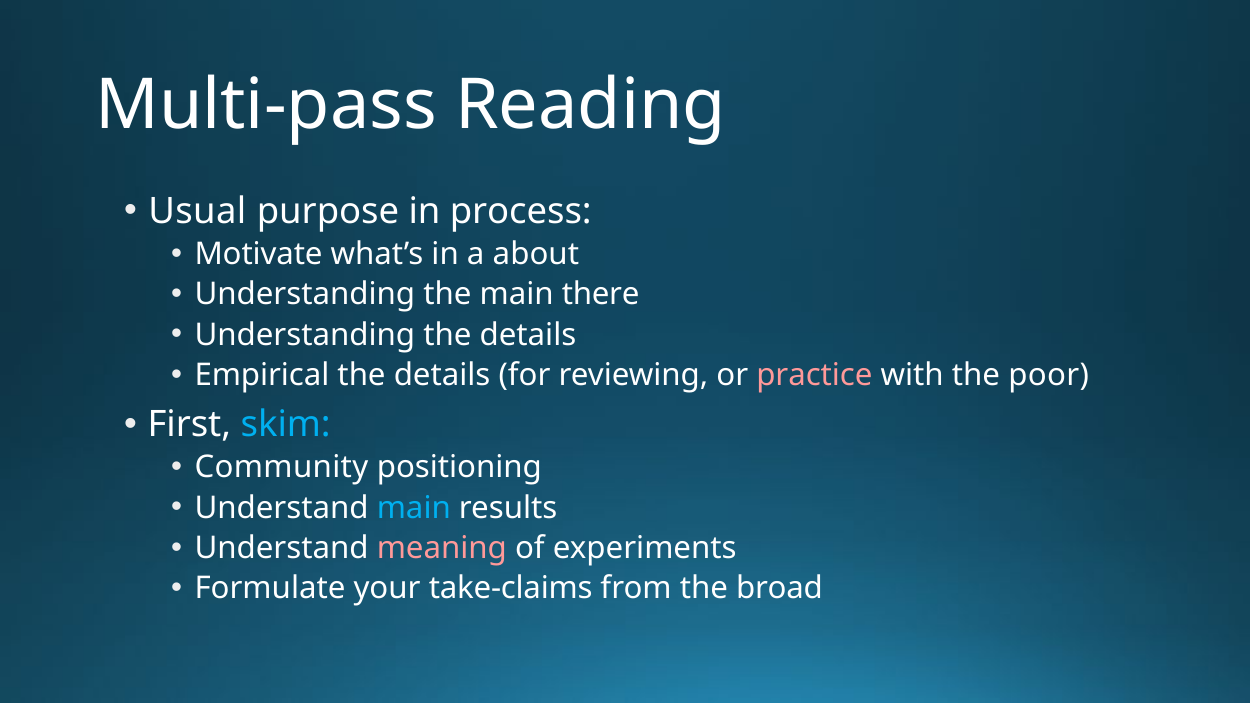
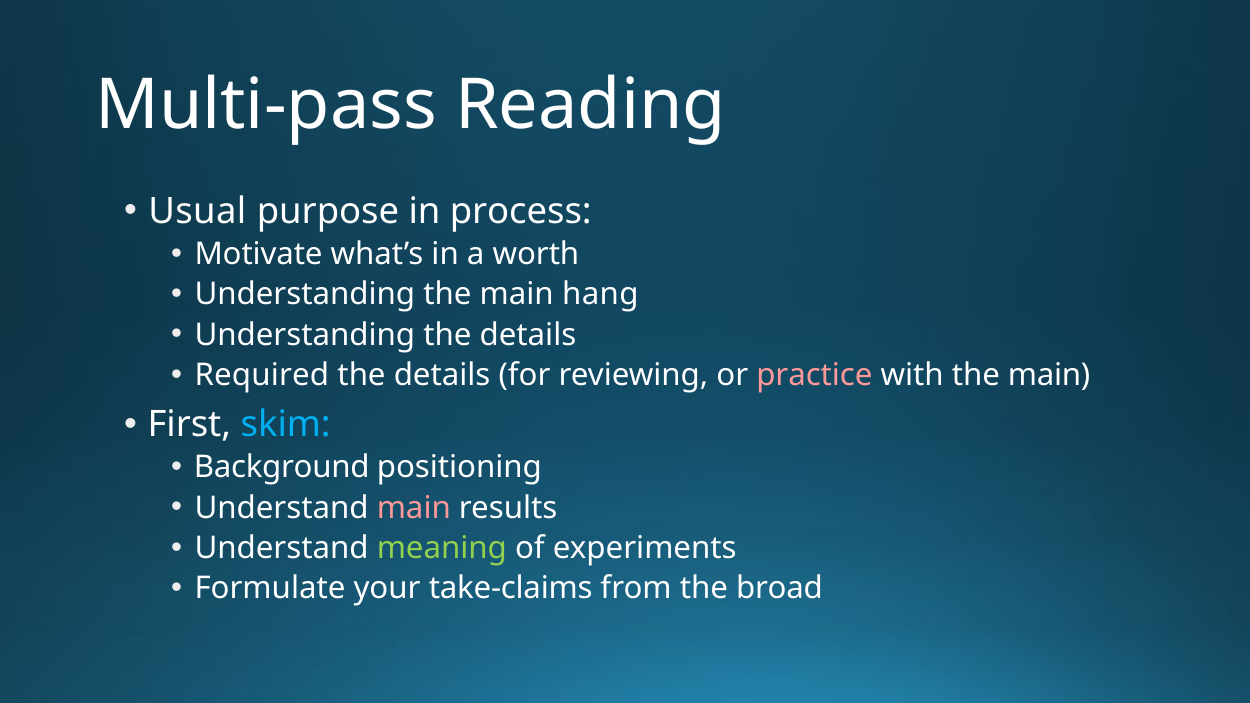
about: about -> worth
there: there -> hang
Empirical: Empirical -> Required
with the poor: poor -> main
Community: Community -> Background
main at (414, 508) colour: light blue -> pink
meaning colour: pink -> light green
